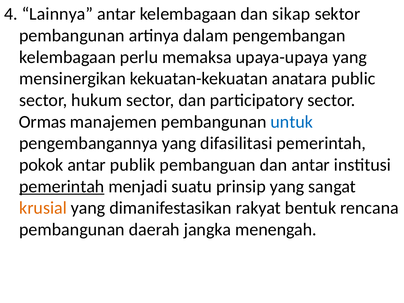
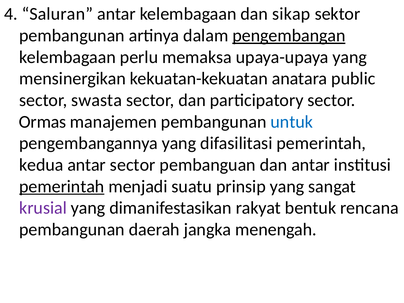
Lainnya: Lainnya -> Saluran
pengembangan underline: none -> present
hukum: hukum -> swasta
pokok: pokok -> kedua
antar publik: publik -> sector
krusial colour: orange -> purple
